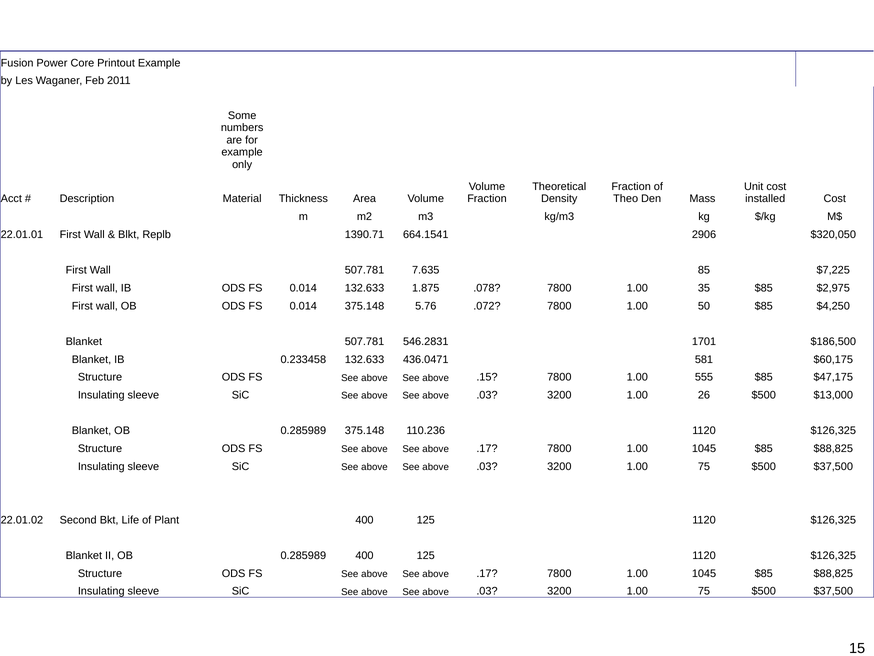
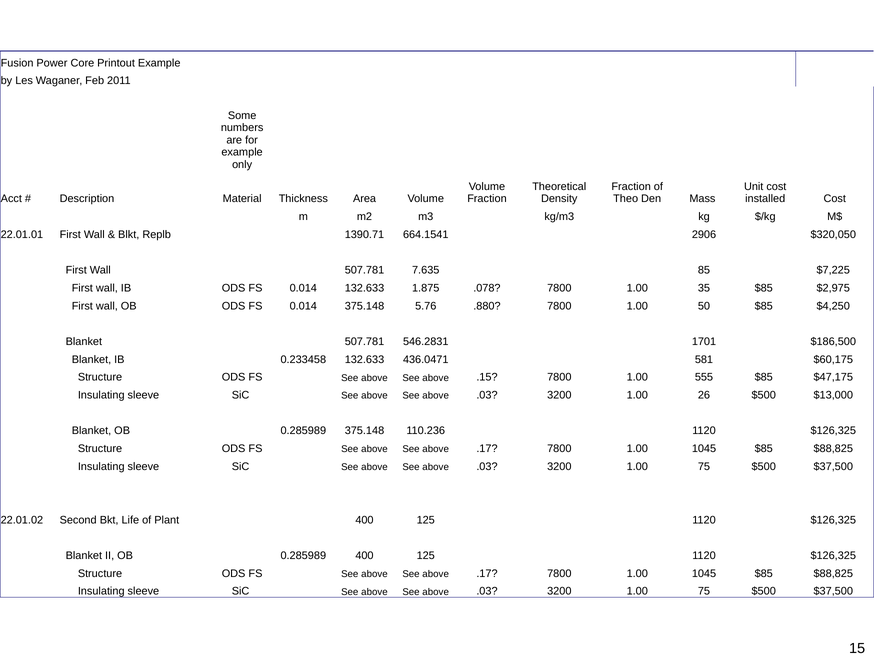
.072: .072 -> .880
